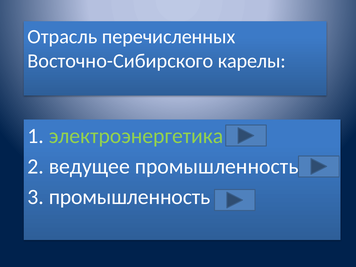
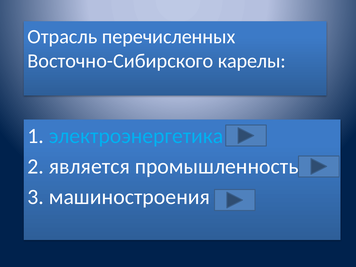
электроэнергетика colour: light green -> light blue
ведущее: ведущее -> является
3 промышленность: промышленность -> машиностроения
